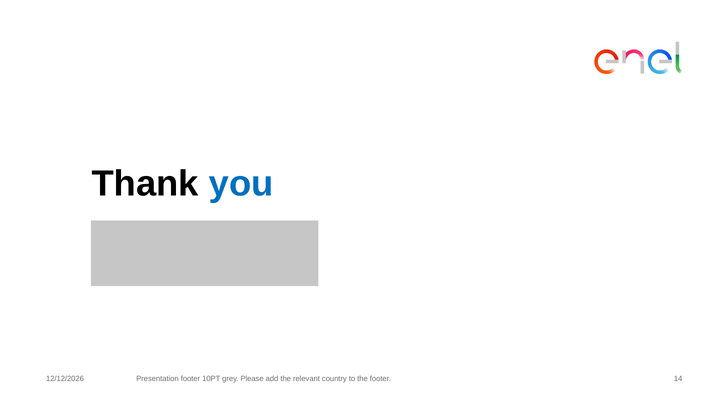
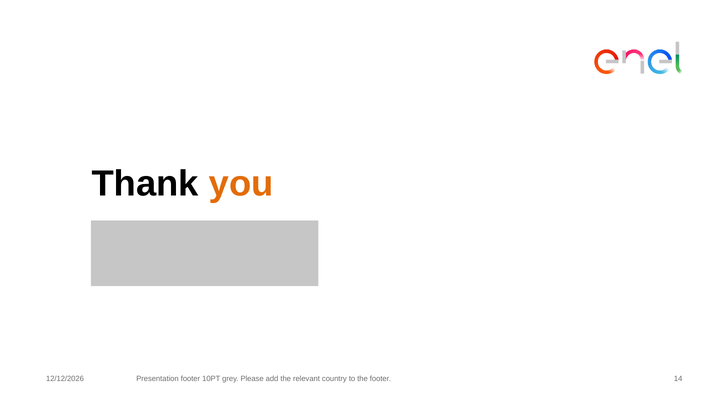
you colour: blue -> orange
